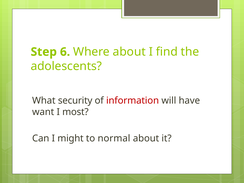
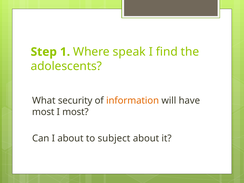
6: 6 -> 1
Where about: about -> speak
information colour: red -> orange
want at (43, 112): want -> most
I might: might -> about
normal: normal -> subject
